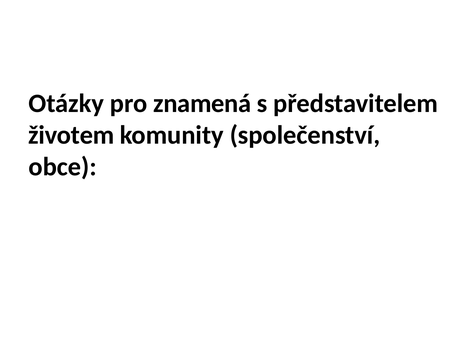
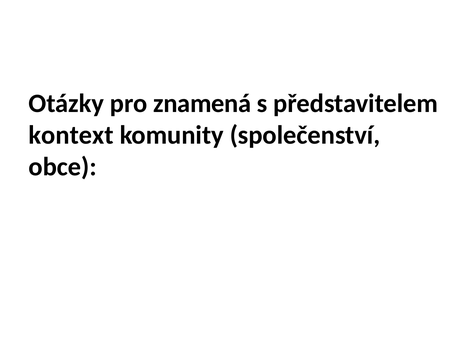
životem: životem -> kontext
